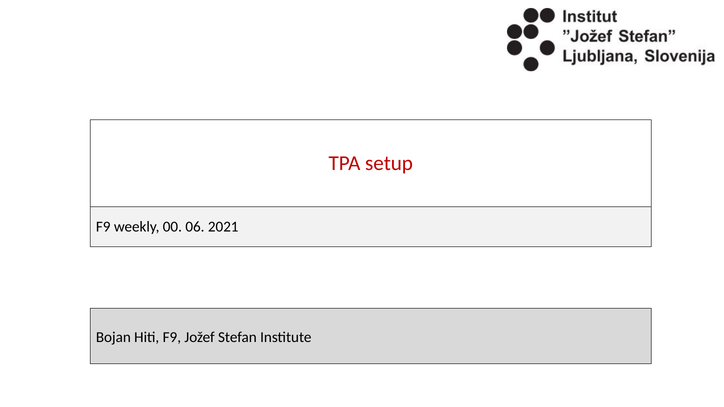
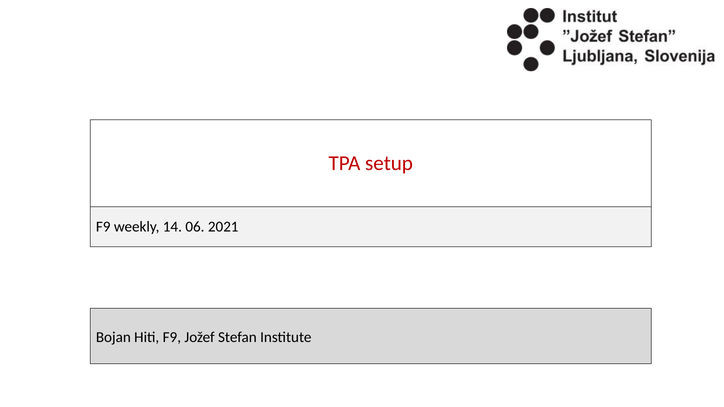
00: 00 -> 14
